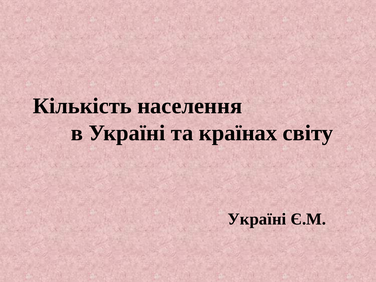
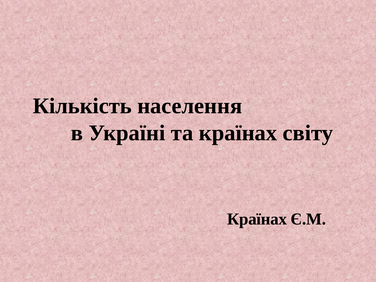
Україні at (257, 219): Україні -> Країнах
